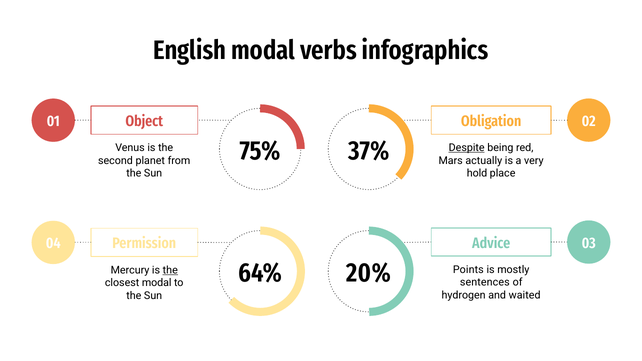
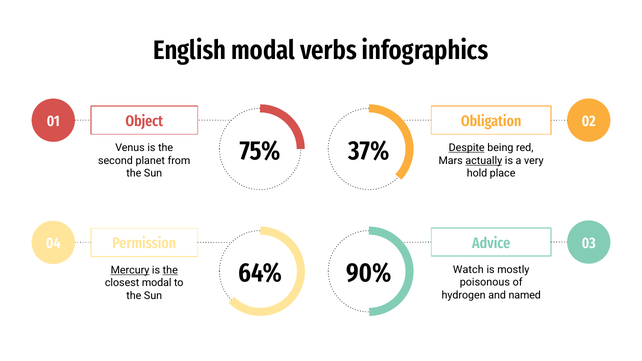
actually underline: none -> present
20%: 20% -> 90%
Points: Points -> Watch
Mercury underline: none -> present
sentences: sentences -> poisonous
waited: waited -> named
